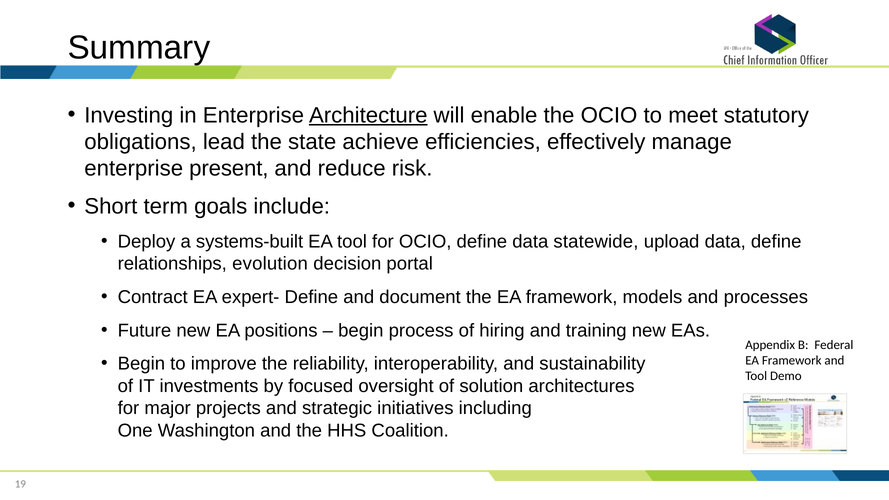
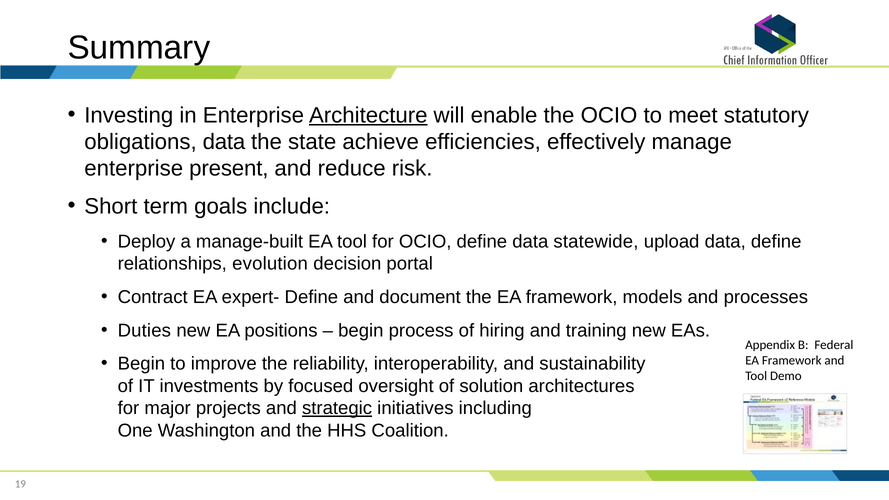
obligations lead: lead -> data
systems-built: systems-built -> manage-built
Future: Future -> Duties
strategic underline: none -> present
